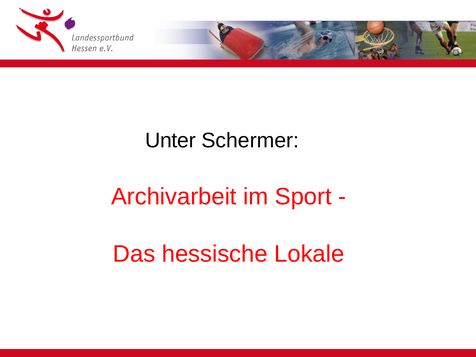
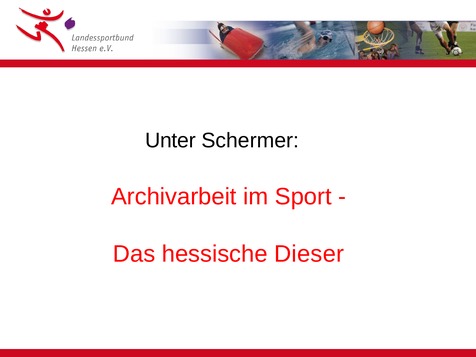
Lokale: Lokale -> Dieser
